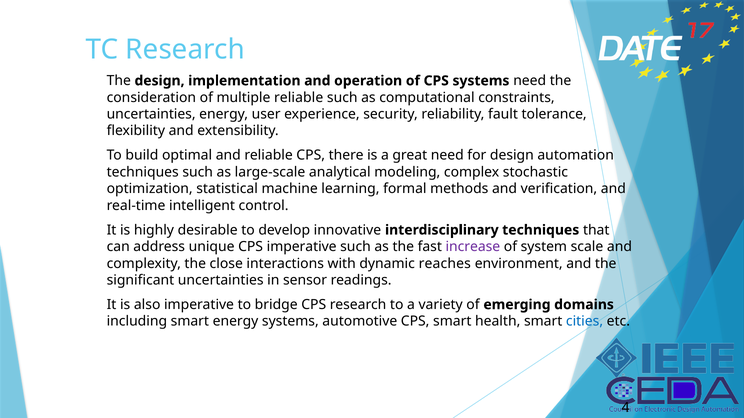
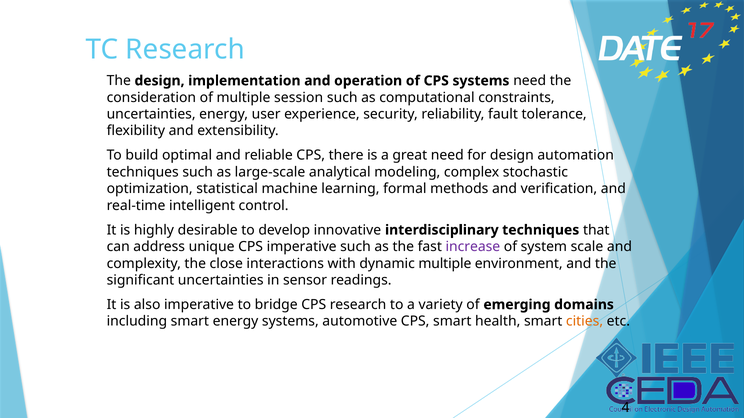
multiple reliable: reliable -> session
dynamic reaches: reaches -> multiple
cities colour: blue -> orange
